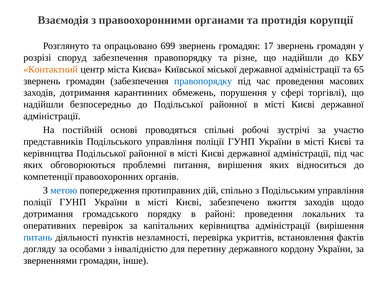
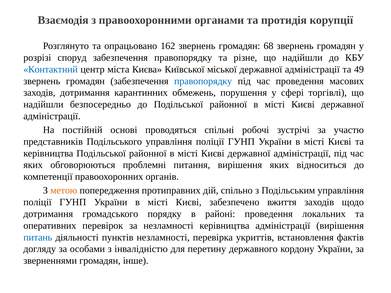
699: 699 -> 162
17: 17 -> 68
Контактний colour: orange -> blue
65: 65 -> 49
метою colour: blue -> orange
за капітальних: капітальних -> незламності
